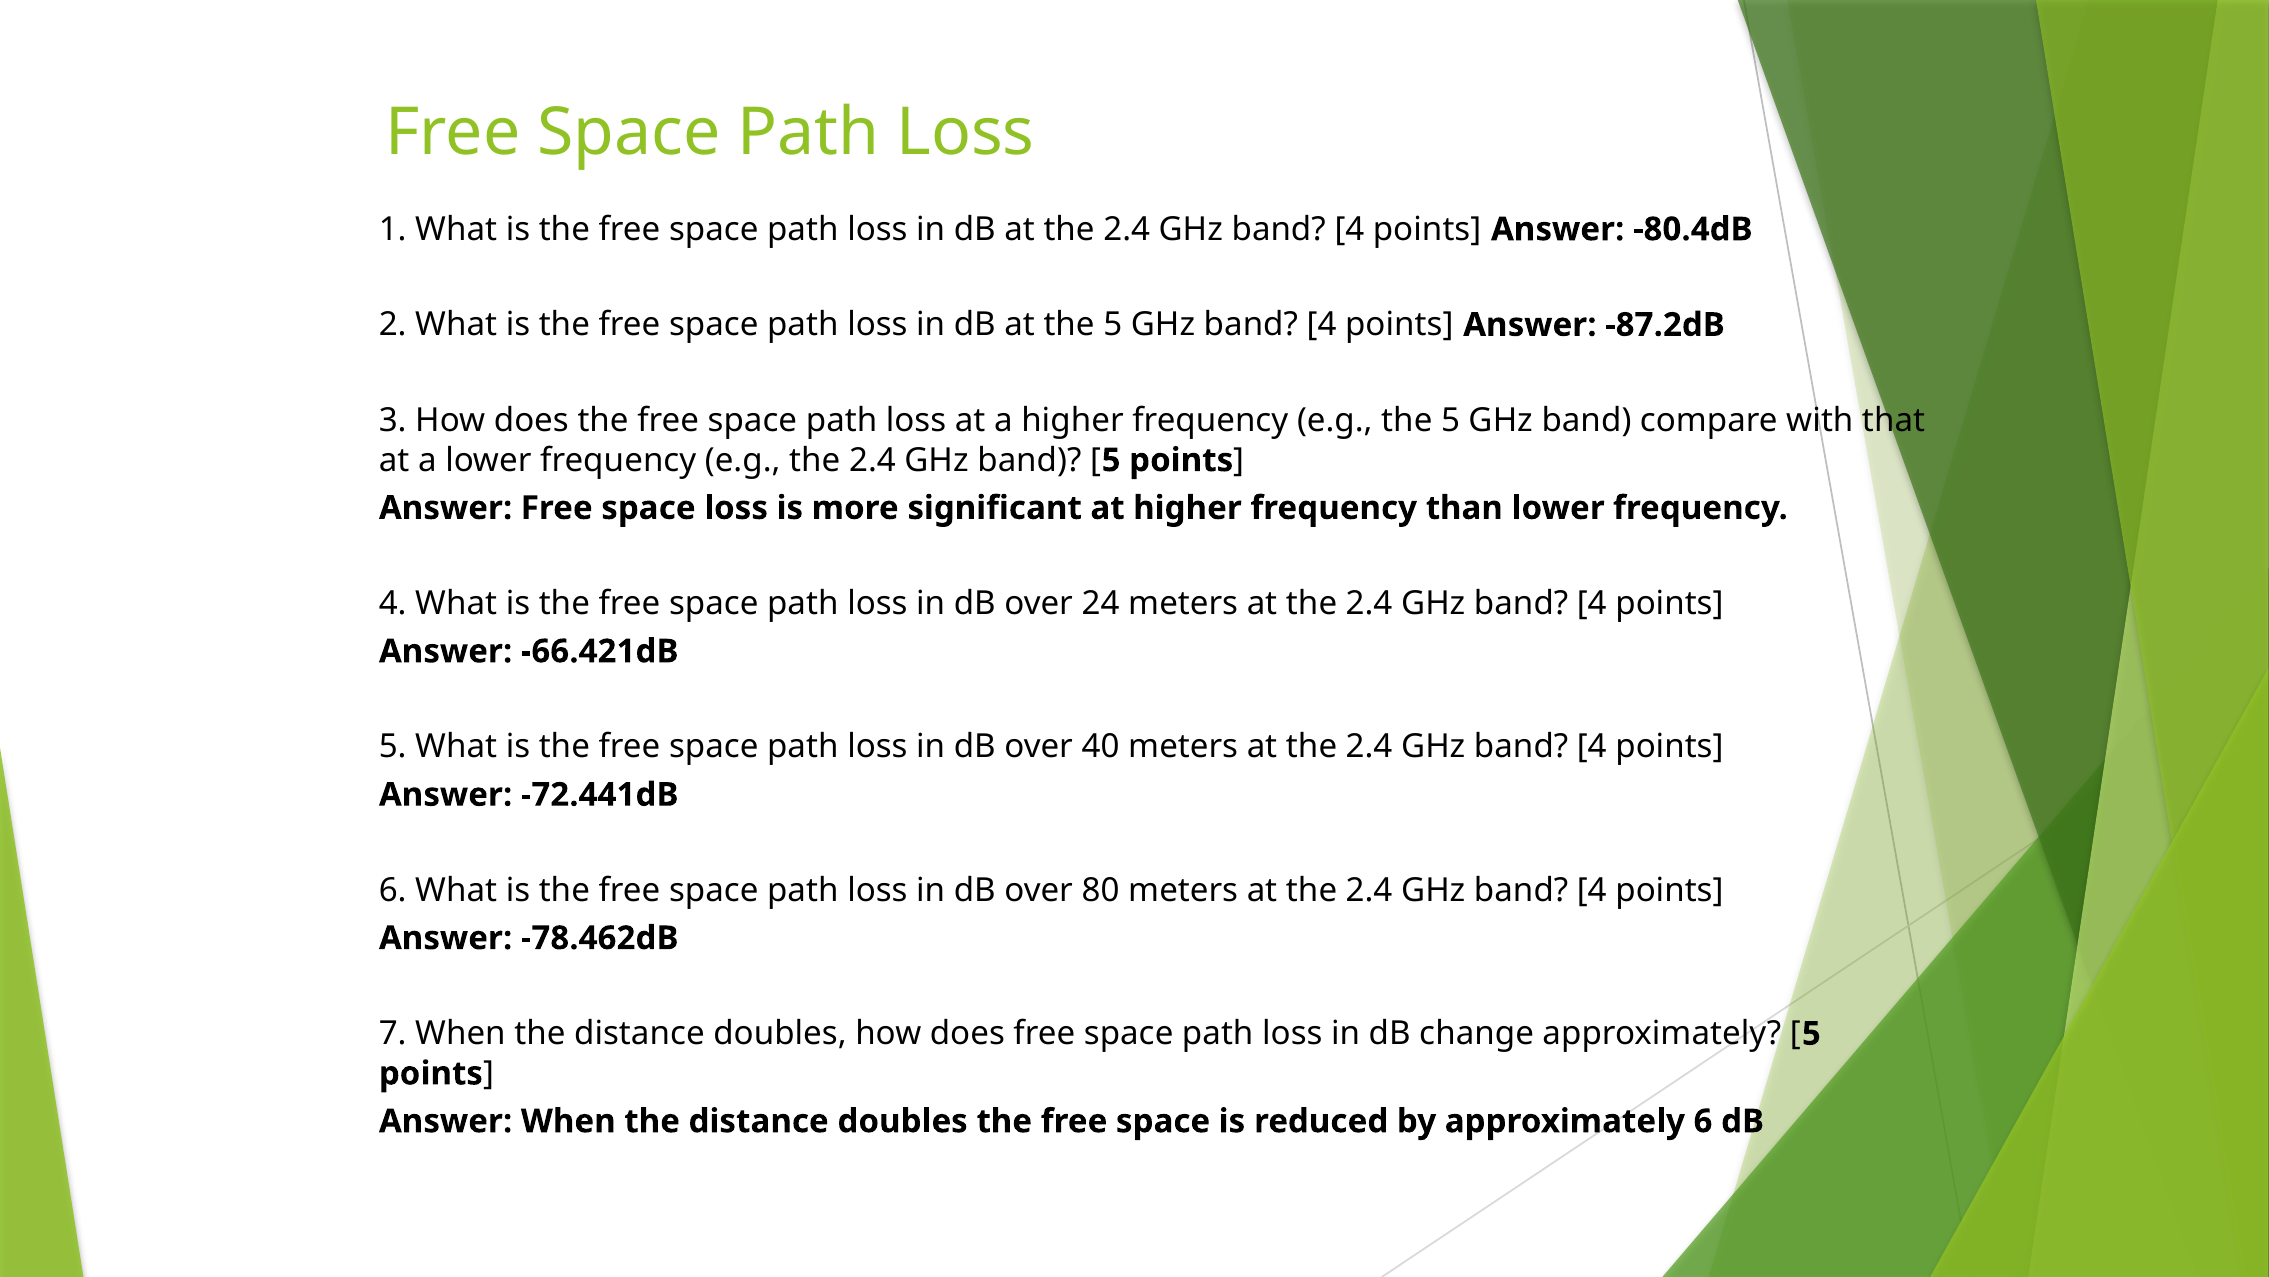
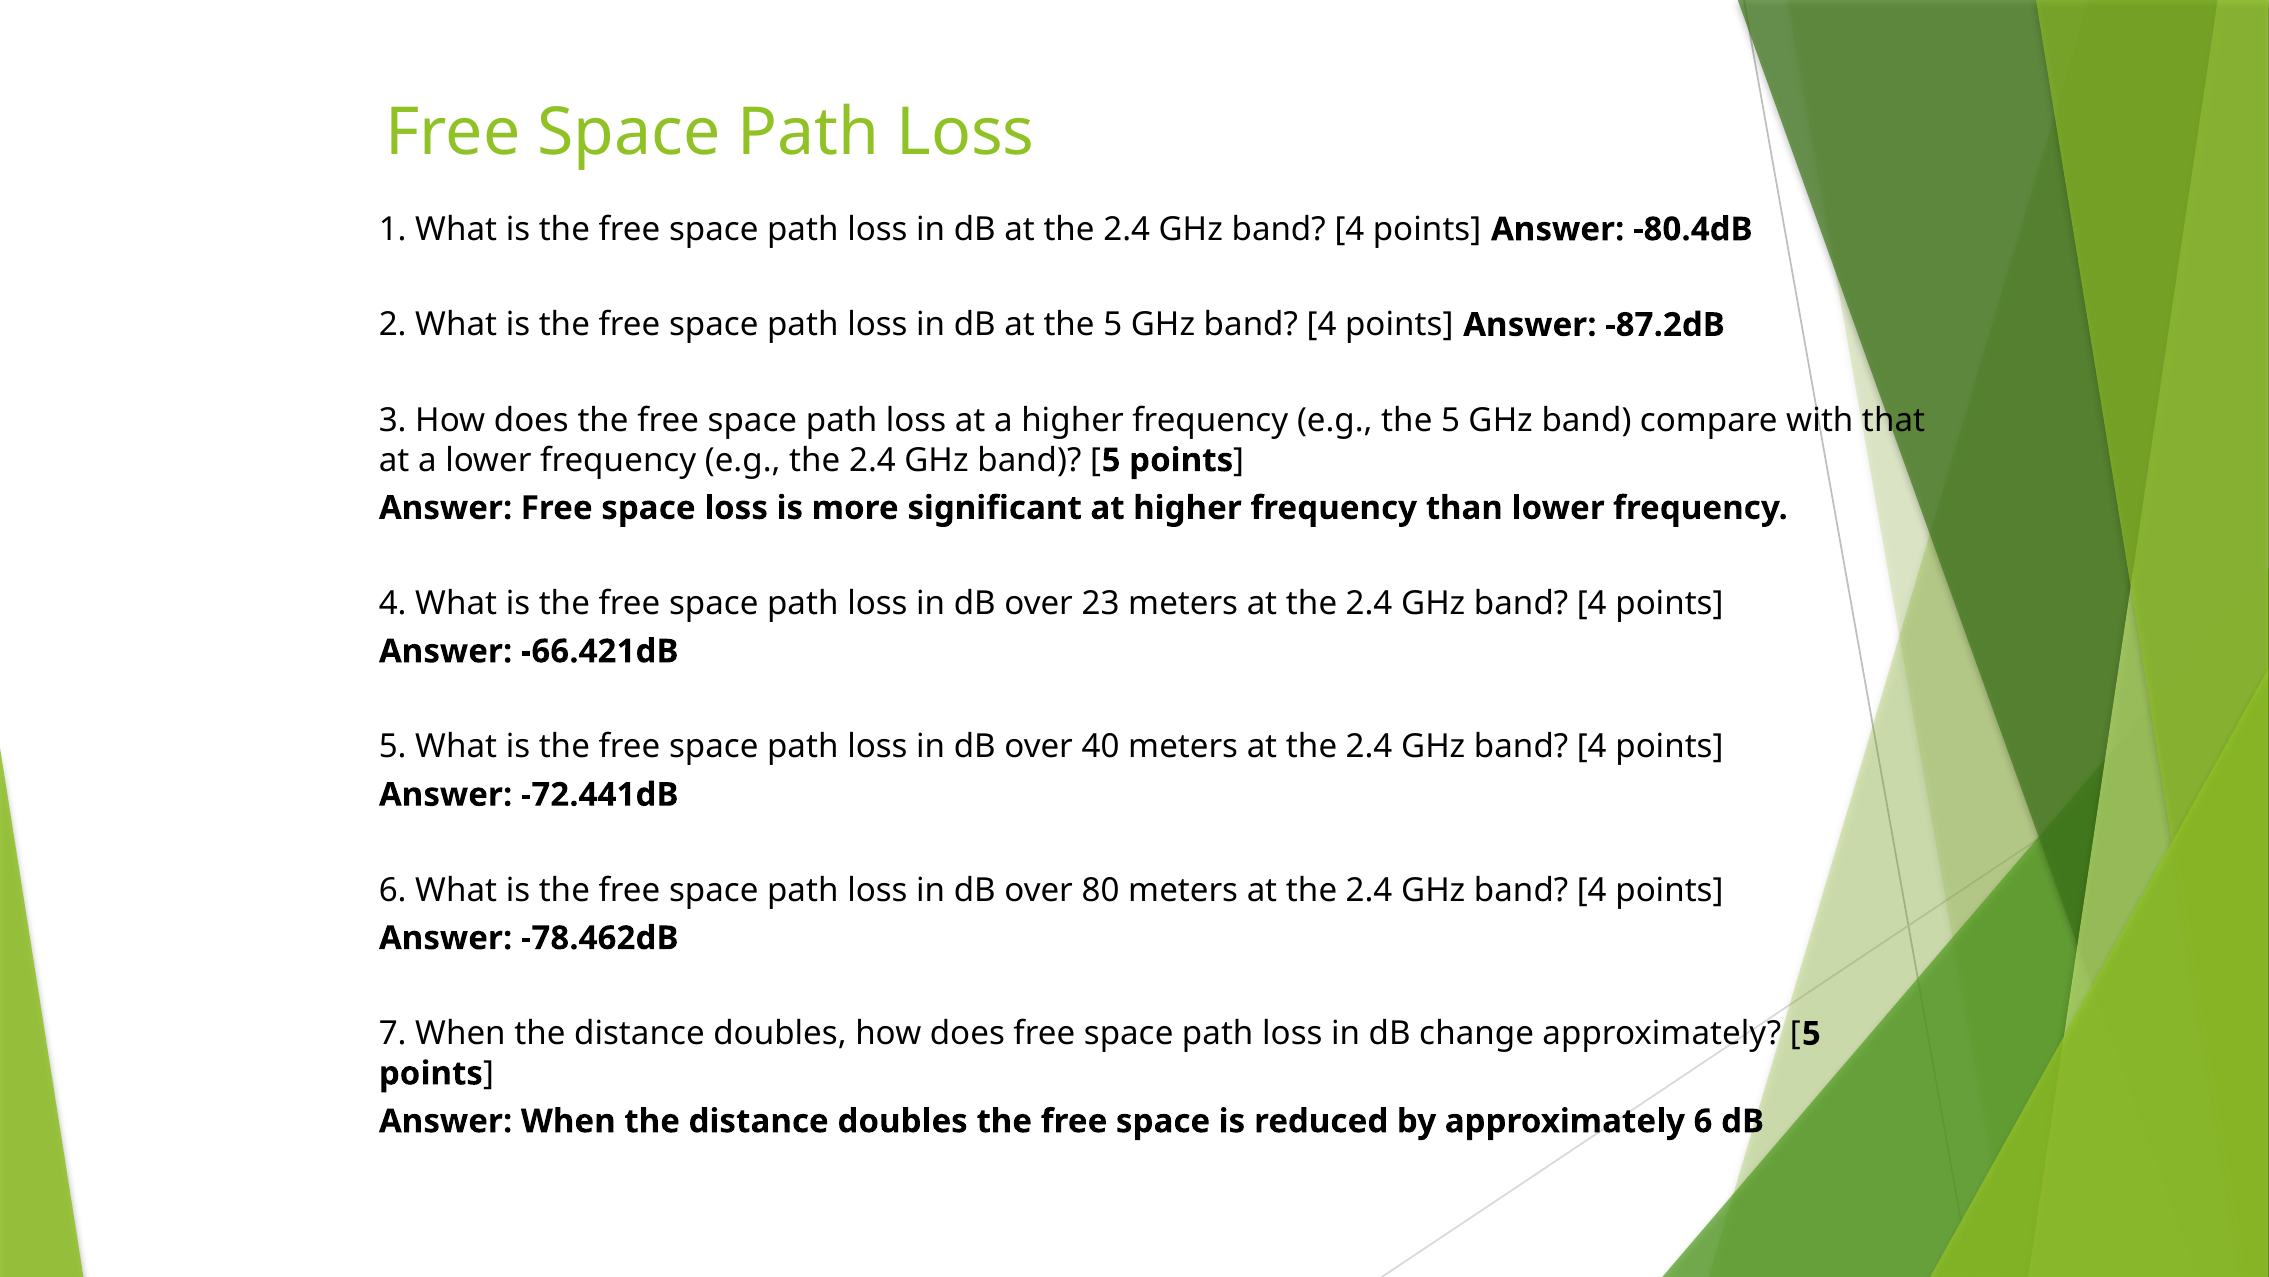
24: 24 -> 23
